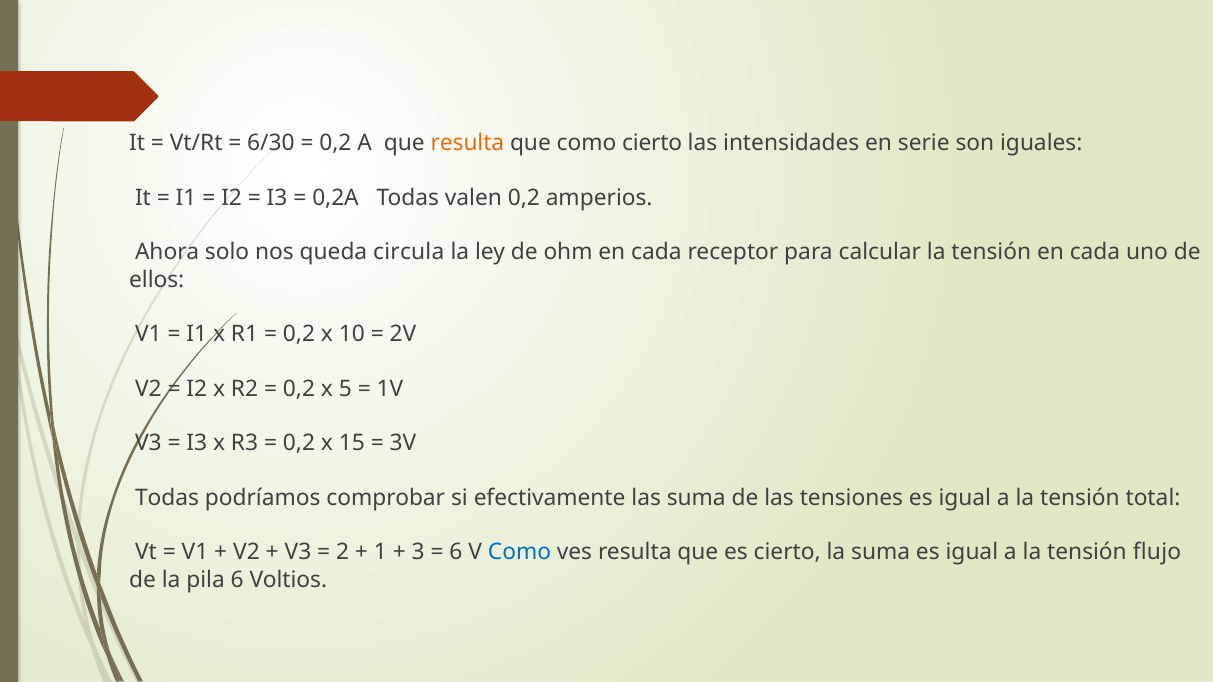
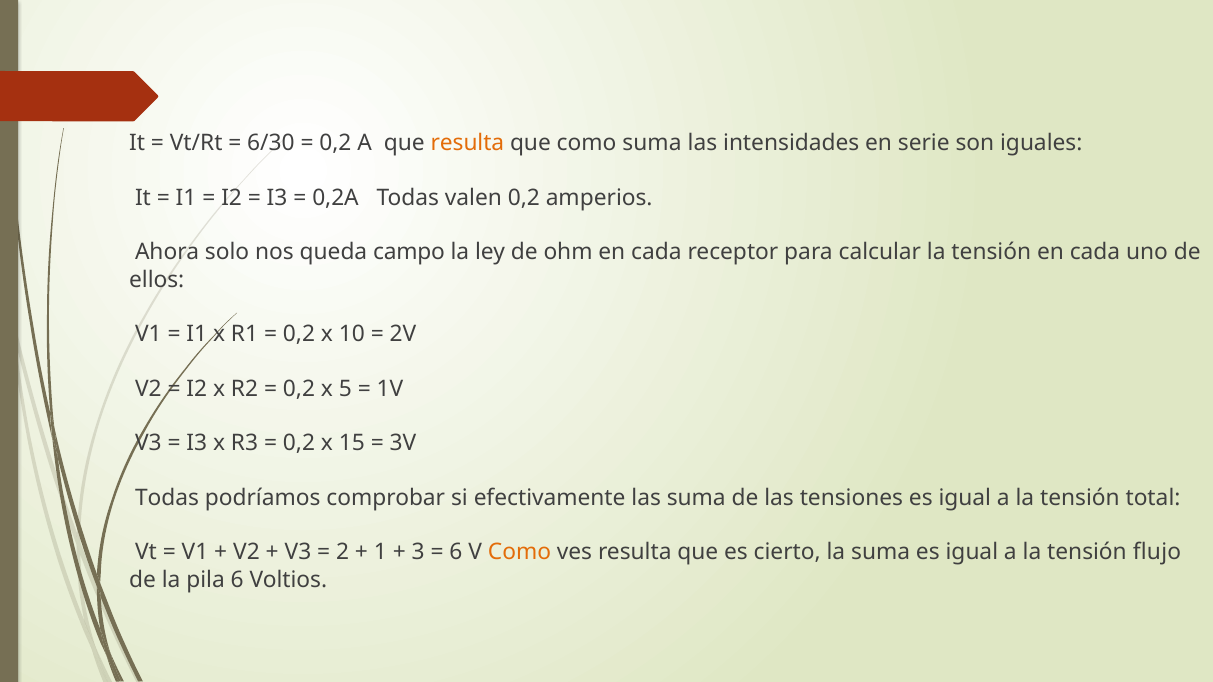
como cierto: cierto -> suma
circula: circula -> campo
Como at (519, 553) colour: blue -> orange
